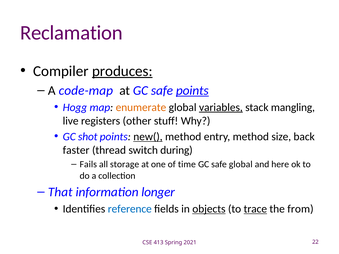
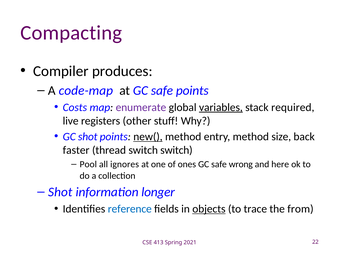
Reclamation: Reclamation -> Compacting
produces underline: present -> none
points at (192, 91) underline: present -> none
Hogg: Hogg -> Costs
enumerate colour: orange -> purple
mangling: mangling -> required
switch during: during -> switch
Fails: Fails -> Pool
storage: storage -> ignores
time: time -> ones
safe global: global -> wrong
That at (60, 192): That -> Shot
trace underline: present -> none
